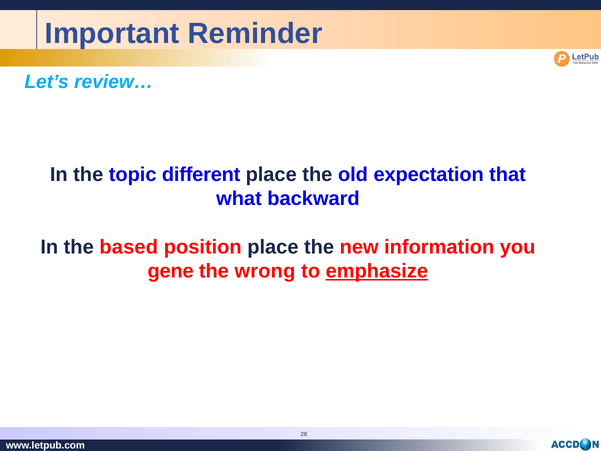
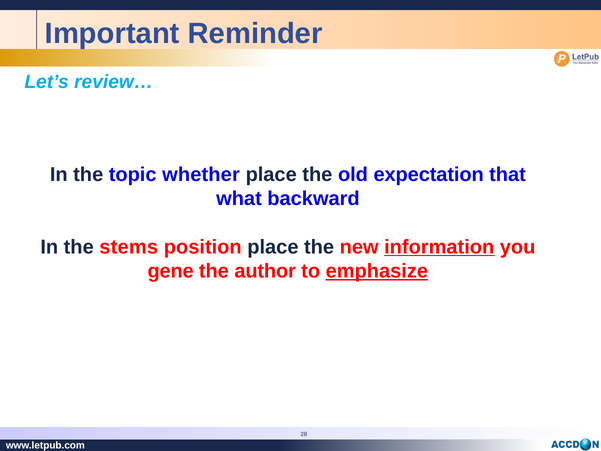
different: different -> whether
based: based -> stems
information underline: none -> present
wrong: wrong -> author
